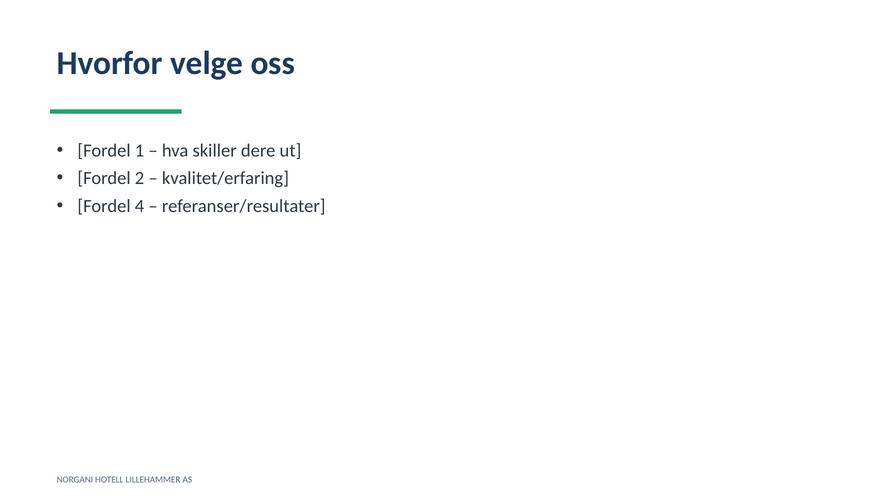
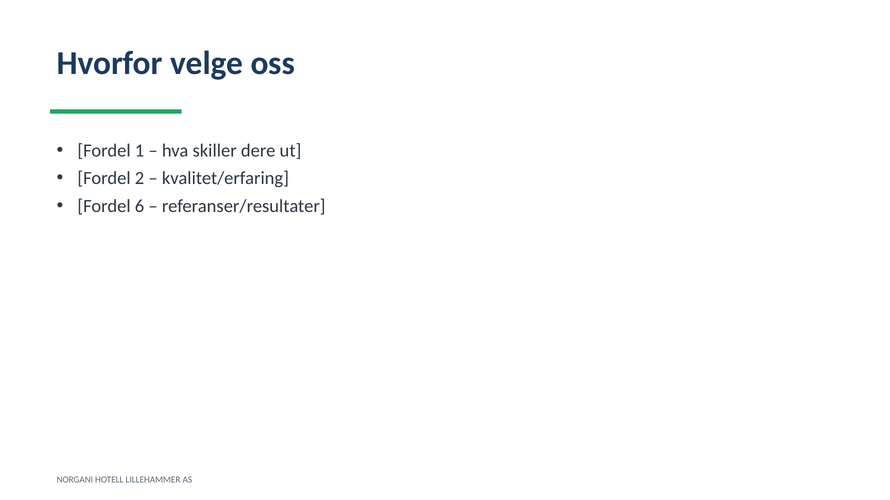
4: 4 -> 6
